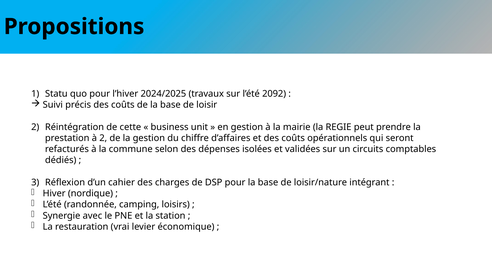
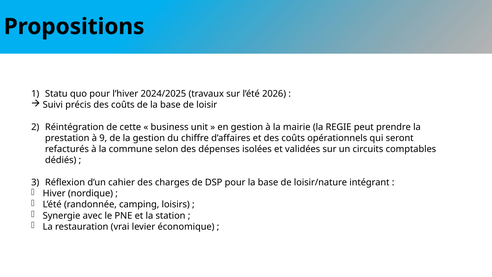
2092: 2092 -> 2026
à 2: 2 -> 9
